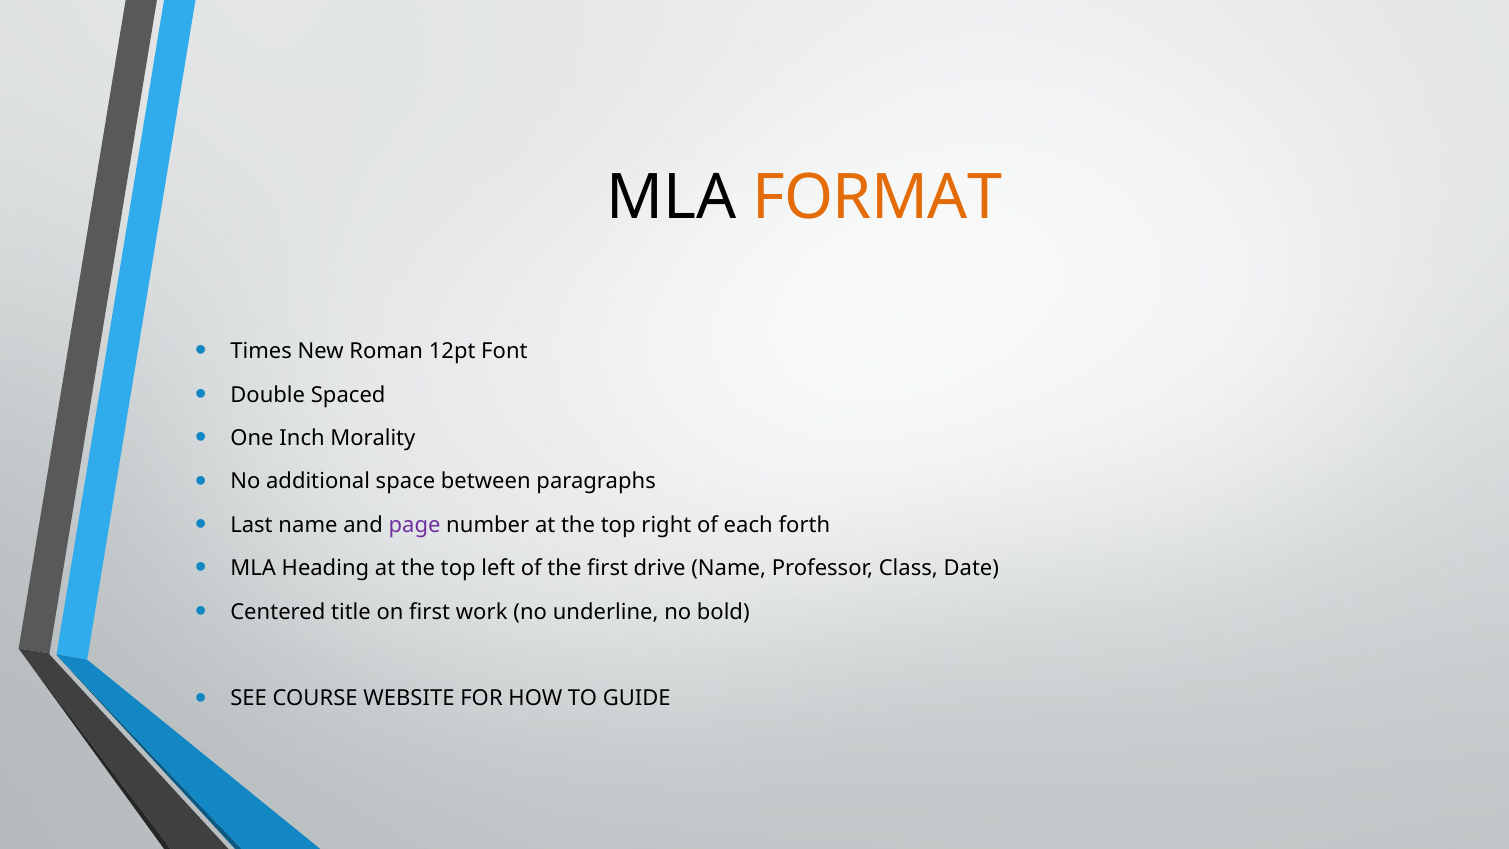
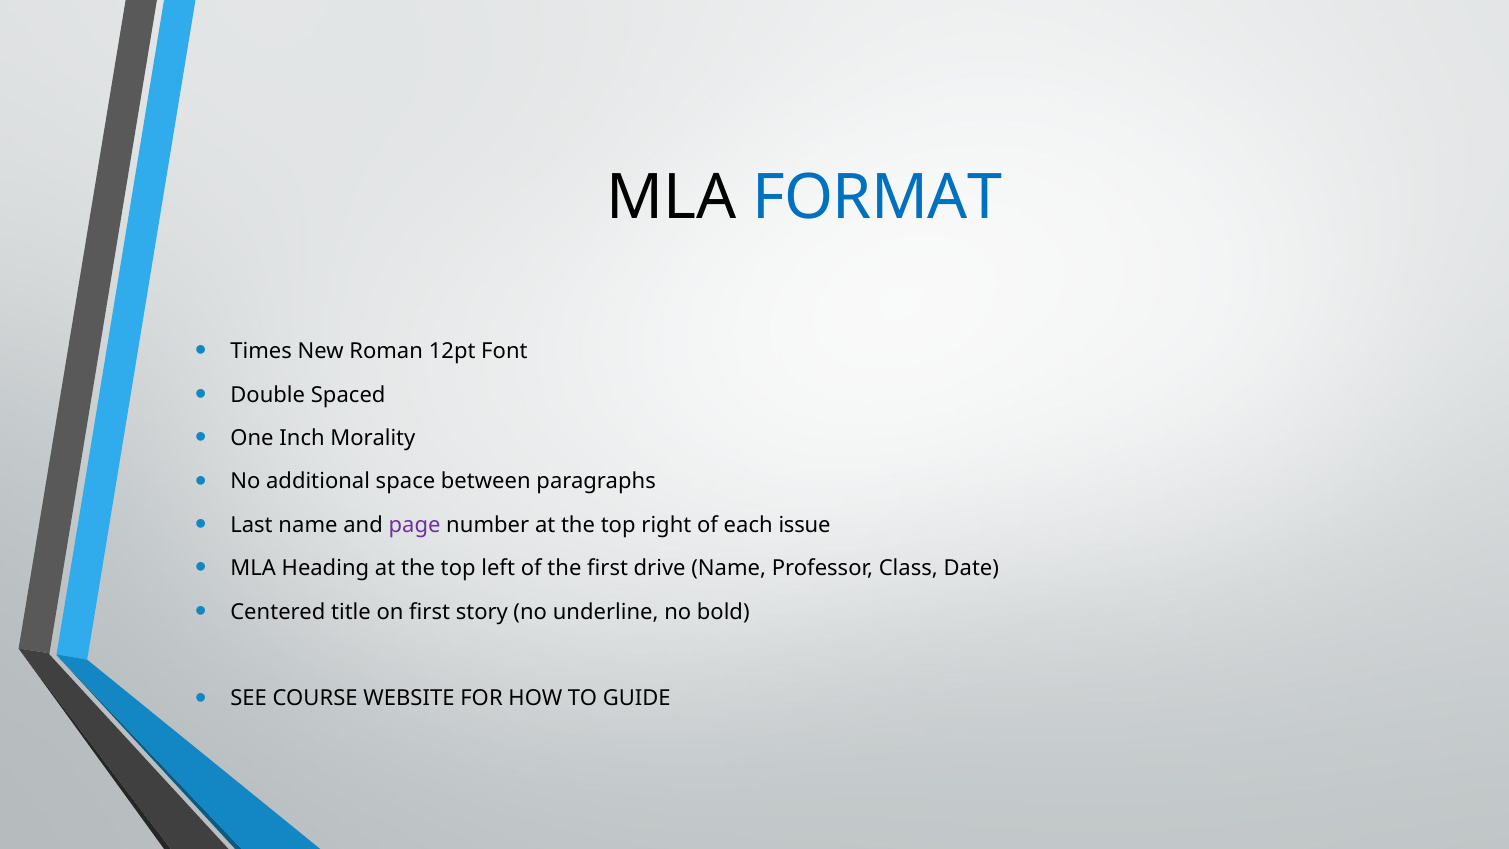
FORMAT colour: orange -> blue
forth: forth -> issue
work: work -> story
